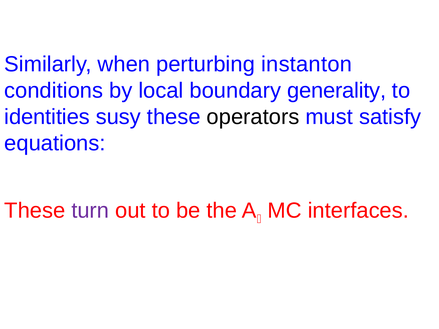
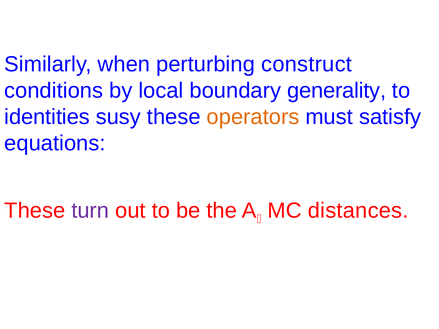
instanton: instanton -> construct
operators colour: black -> orange
interfaces: interfaces -> distances
